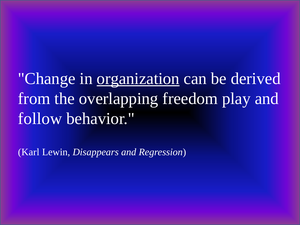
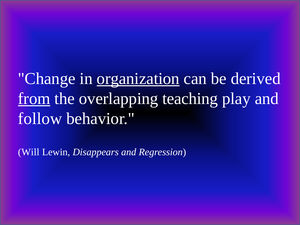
from underline: none -> present
freedom: freedom -> teaching
Karl: Karl -> Will
